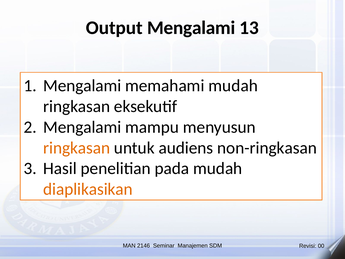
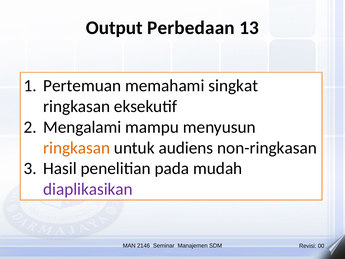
Output Mengalami: Mengalami -> Perbedaan
Mengalami at (82, 86): Mengalami -> Pertemuan
memahami mudah: mudah -> singkat
diaplikasikan colour: orange -> purple
